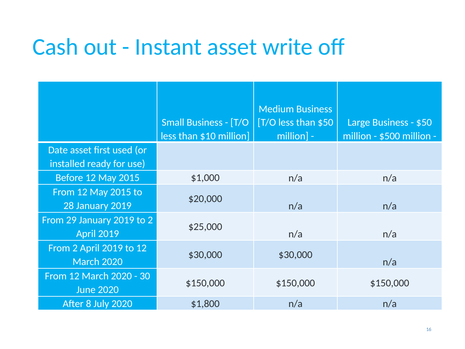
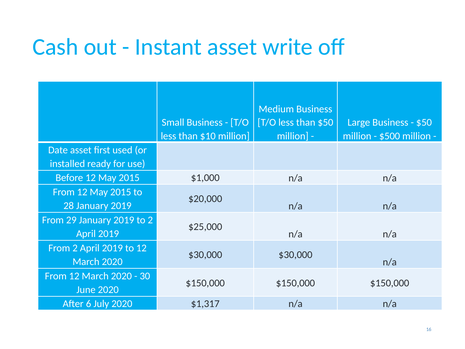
8: 8 -> 6
$1,800: $1,800 -> $1,317
